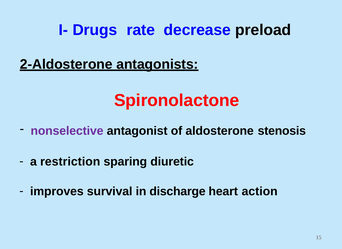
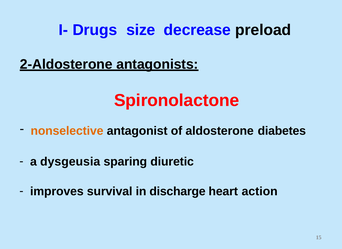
rate: rate -> size
nonselective colour: purple -> orange
stenosis: stenosis -> diabetes
restriction: restriction -> dysgeusia
